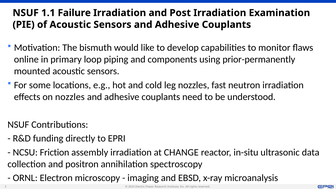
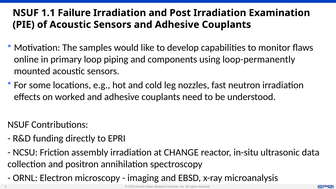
bismuth: bismuth -> samples
prior-permanently: prior-permanently -> loop-permanently
on nozzles: nozzles -> worked
